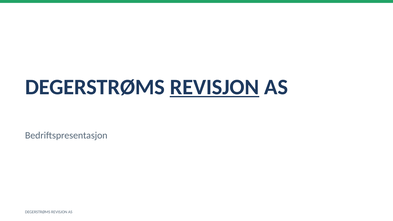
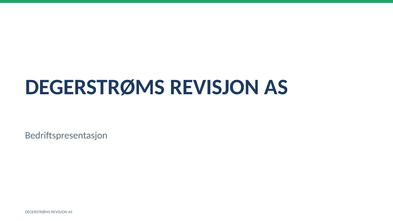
REVISJON at (215, 87) underline: present -> none
